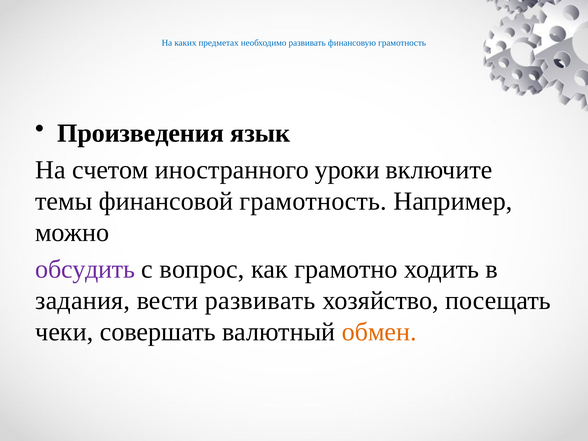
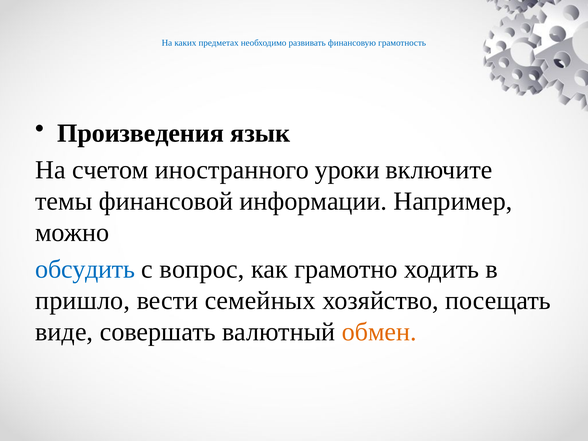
финансовой грамотность: грамотность -> информации
обсудить colour: purple -> blue
задания: задания -> пришло
вести развивать: развивать -> семейных
чеки: чеки -> виде
